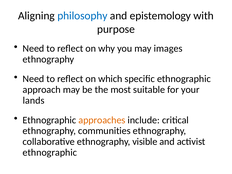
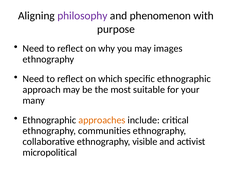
philosophy colour: blue -> purple
epistemology: epistemology -> phenomenon
lands: lands -> many
ethnographic at (50, 152): ethnographic -> micropolitical
